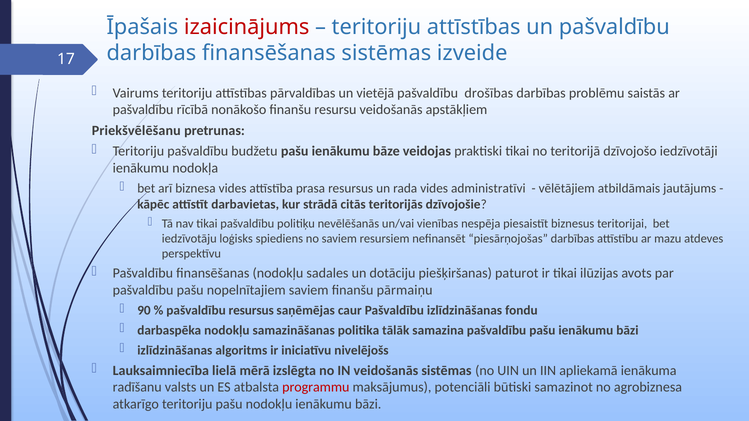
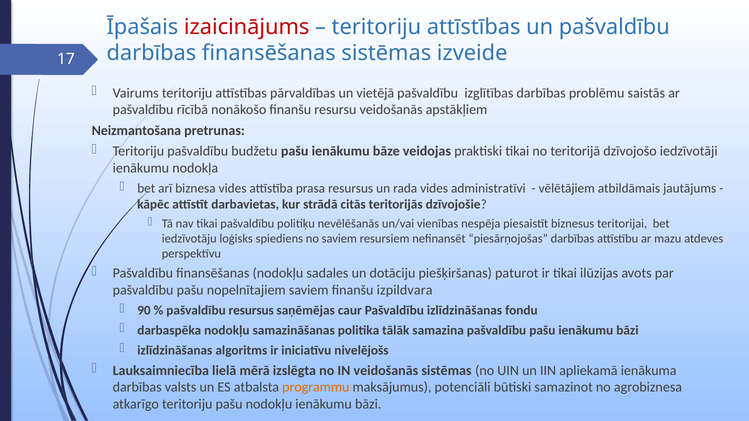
drošības: drošības -> izglītības
Priekšvēlēšanu: Priekšvēlēšanu -> Neizmantošana
pārmaiņu: pārmaiņu -> izpildvara
radīšanu at (137, 388): radīšanu -> darbības
programmu colour: red -> orange
